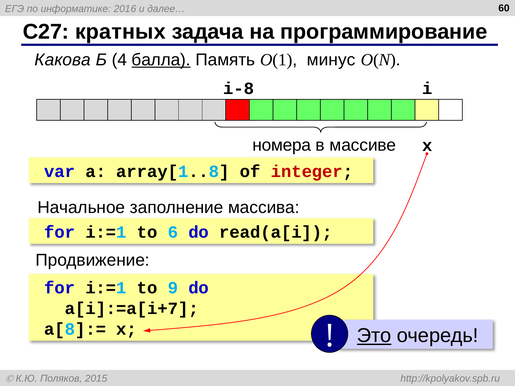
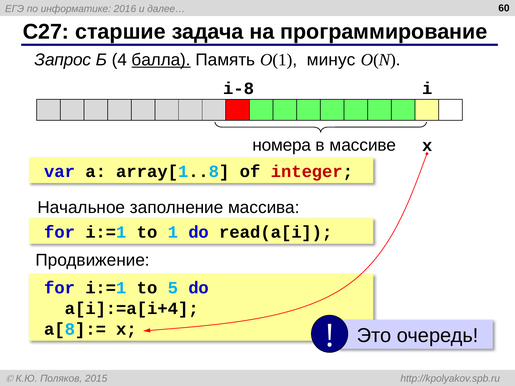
кратных: кратных -> старшие
Какова: Какова -> Запрос
6: 6 -> 1
9: 9 -> 5
a[i]:=a[i+7: a[i]:=a[i+7 -> a[i]:=a[i+4
Это underline: present -> none
